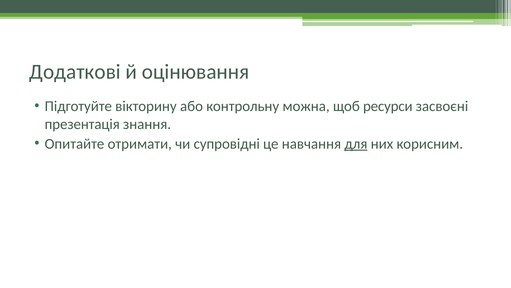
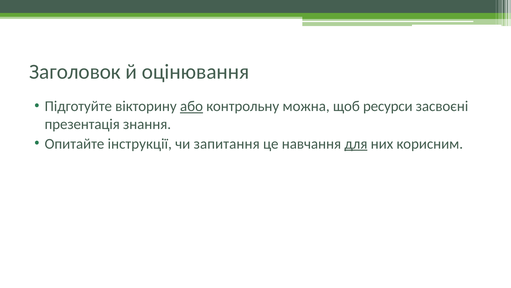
Додаткові: Додаткові -> Заголовок
або underline: none -> present
отримати: отримати -> інструкції
супровідні: супровідні -> запитання
